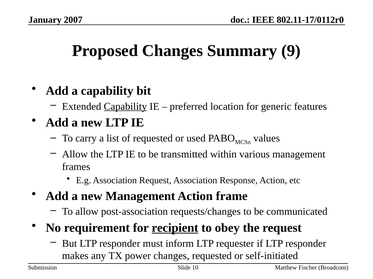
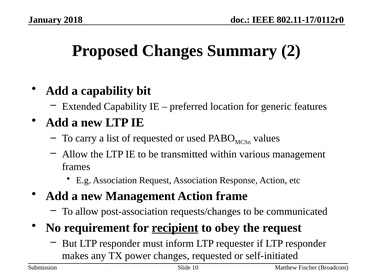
2007: 2007 -> 2018
9: 9 -> 2
Capability at (125, 107) underline: present -> none
